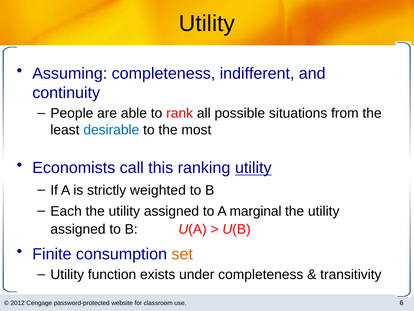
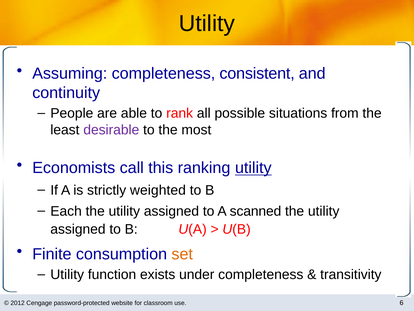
indifferent: indifferent -> consistent
desirable colour: blue -> purple
marginal: marginal -> scanned
